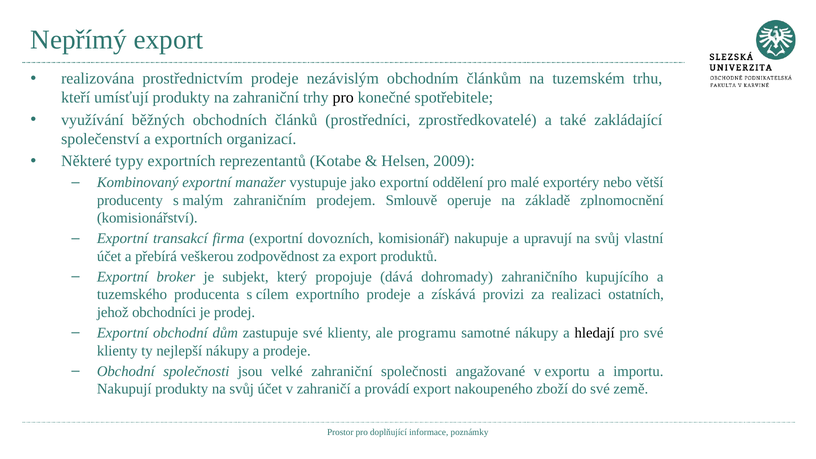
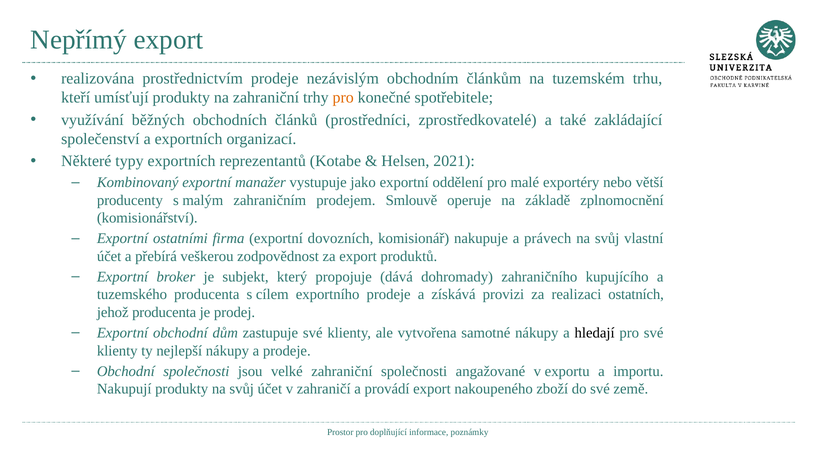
pro at (343, 98) colour: black -> orange
2009: 2009 -> 2021
transakcí: transakcí -> ostatními
upravují: upravují -> právech
jehož obchodníci: obchodníci -> producenta
programu: programu -> vytvořena
